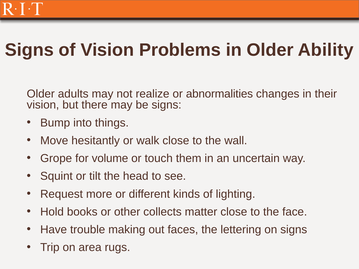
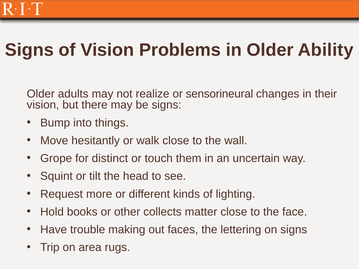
abnormalities: abnormalities -> sensorineural
volume: volume -> distinct
